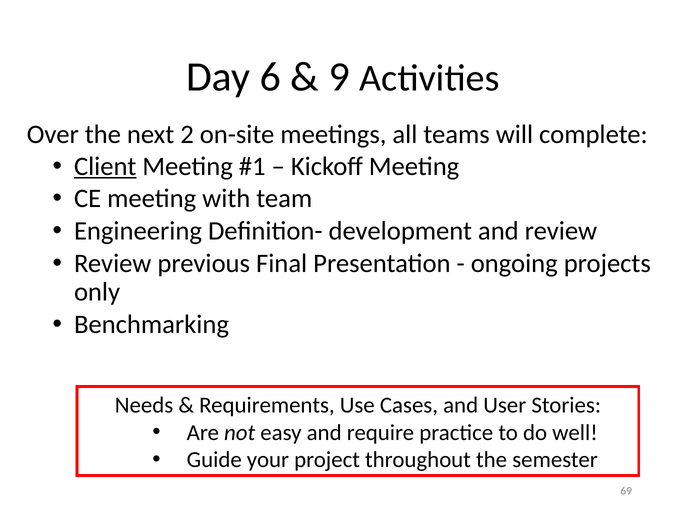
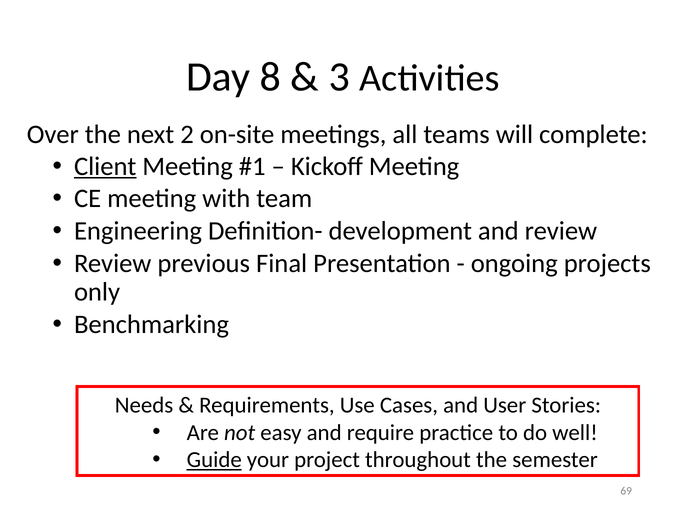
6: 6 -> 8
9: 9 -> 3
Guide underline: none -> present
